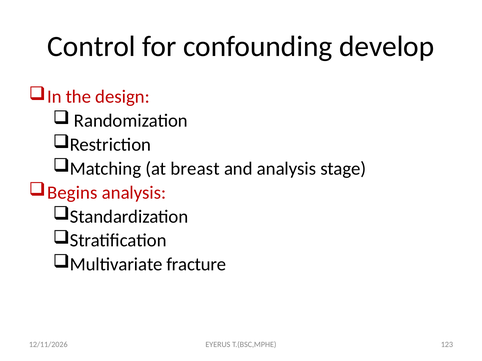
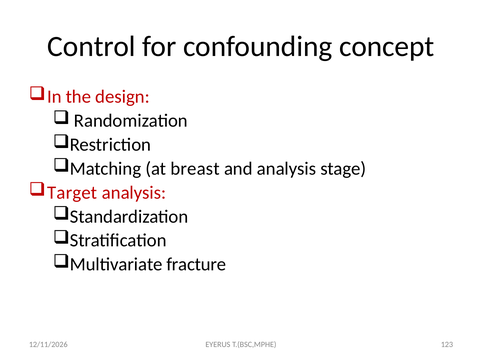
develop: develop -> concept
Begins: Begins -> Target
